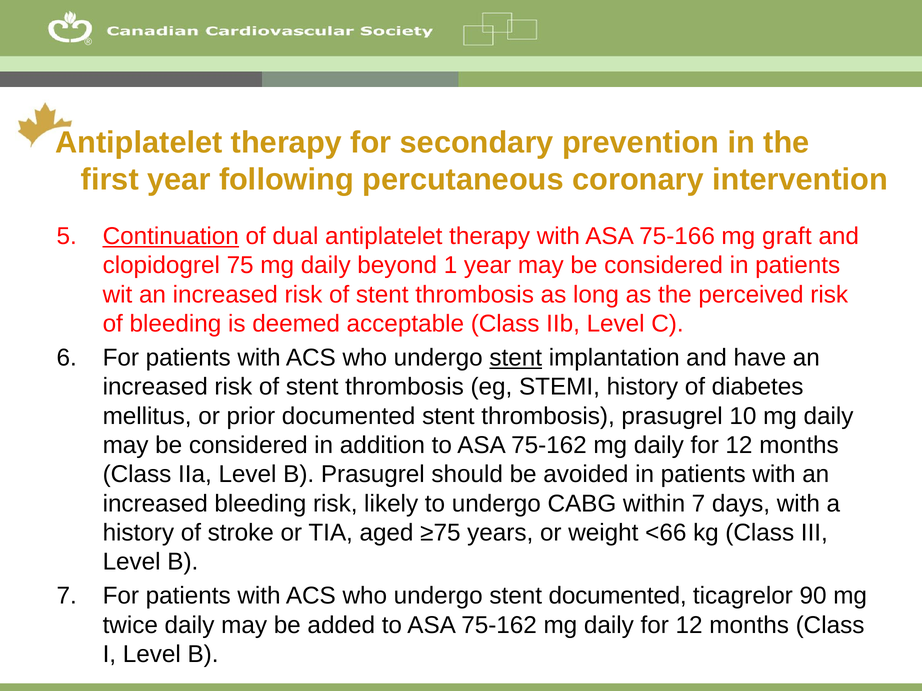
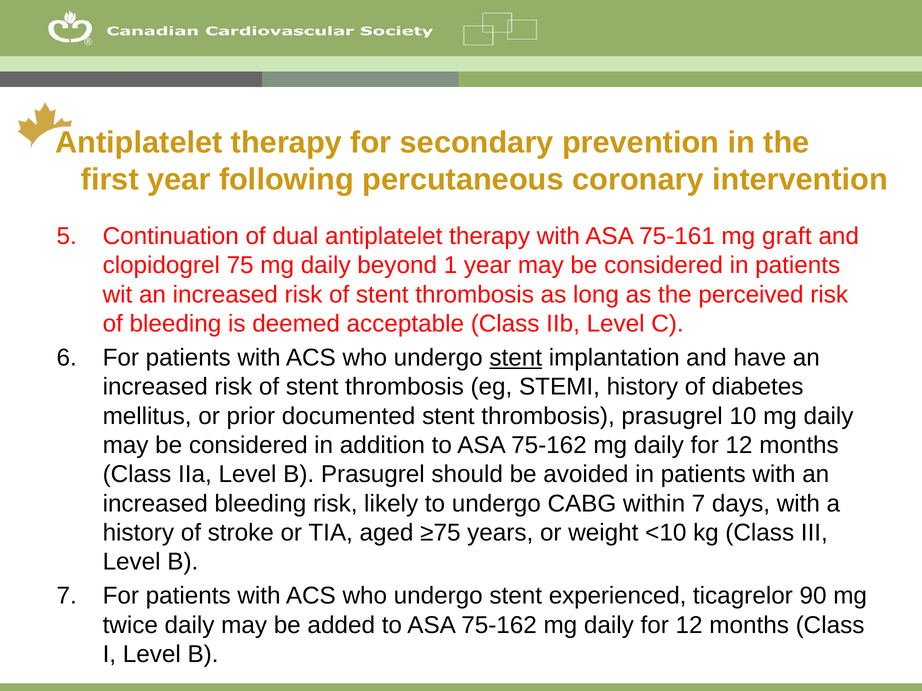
Continuation underline: present -> none
75-166: 75-166 -> 75-161
<66: <66 -> <10
stent documented: documented -> experienced
